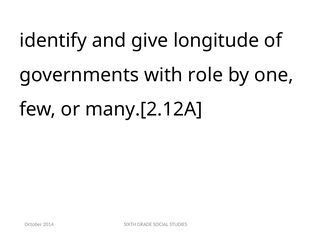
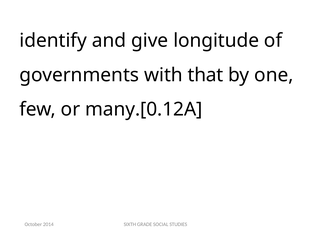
role: role -> that
many.[2.12A: many.[2.12A -> many.[0.12A
